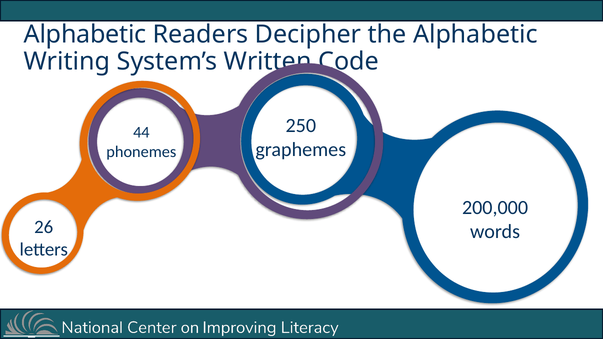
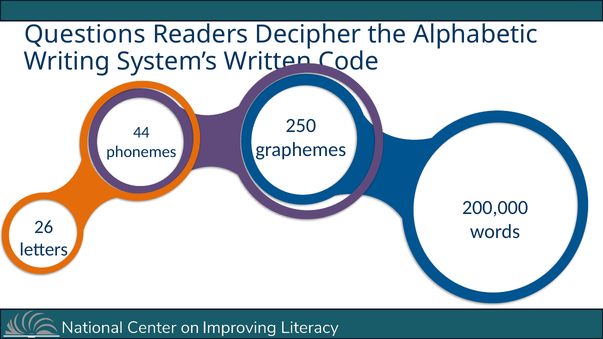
Alphabetic at (85, 34): Alphabetic -> Questions
